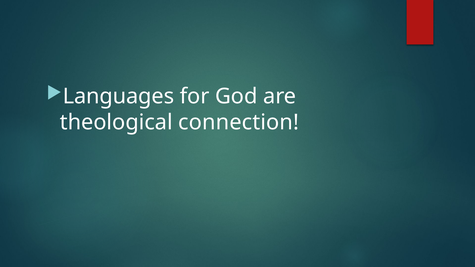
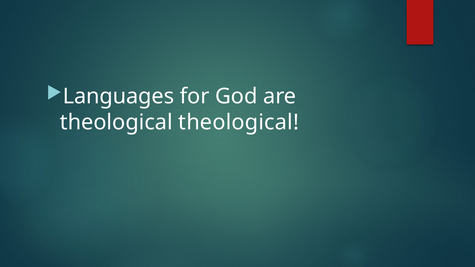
theological connection: connection -> theological
